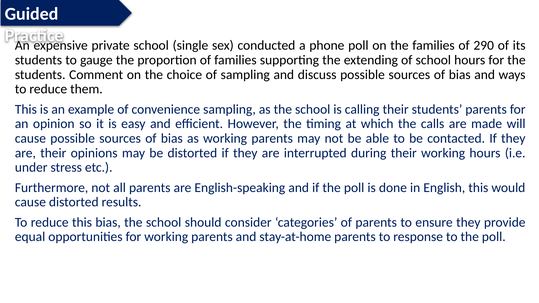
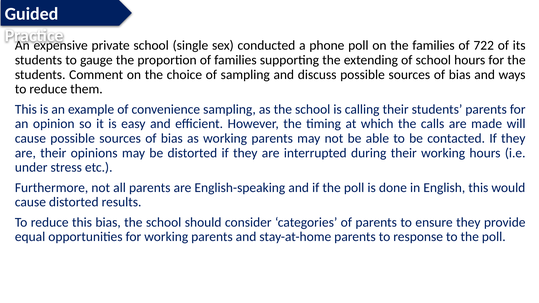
290: 290 -> 722
